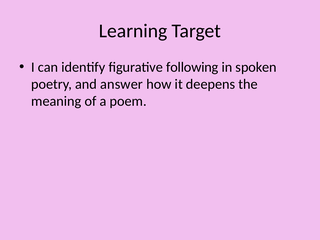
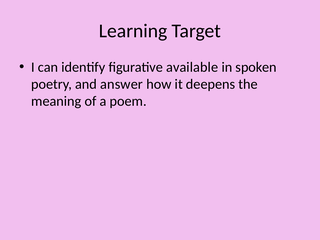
following: following -> available
